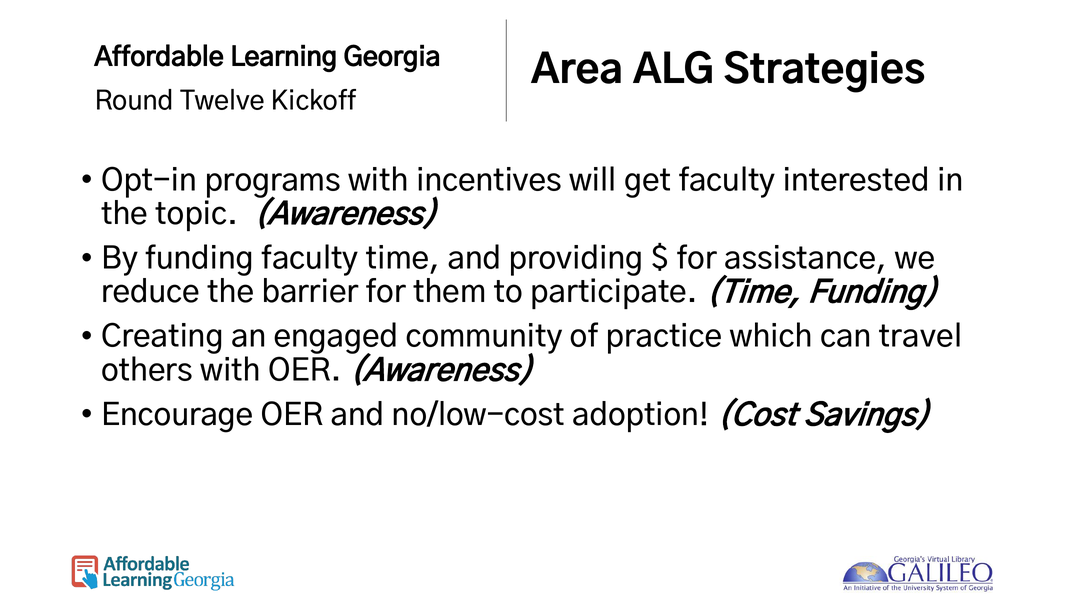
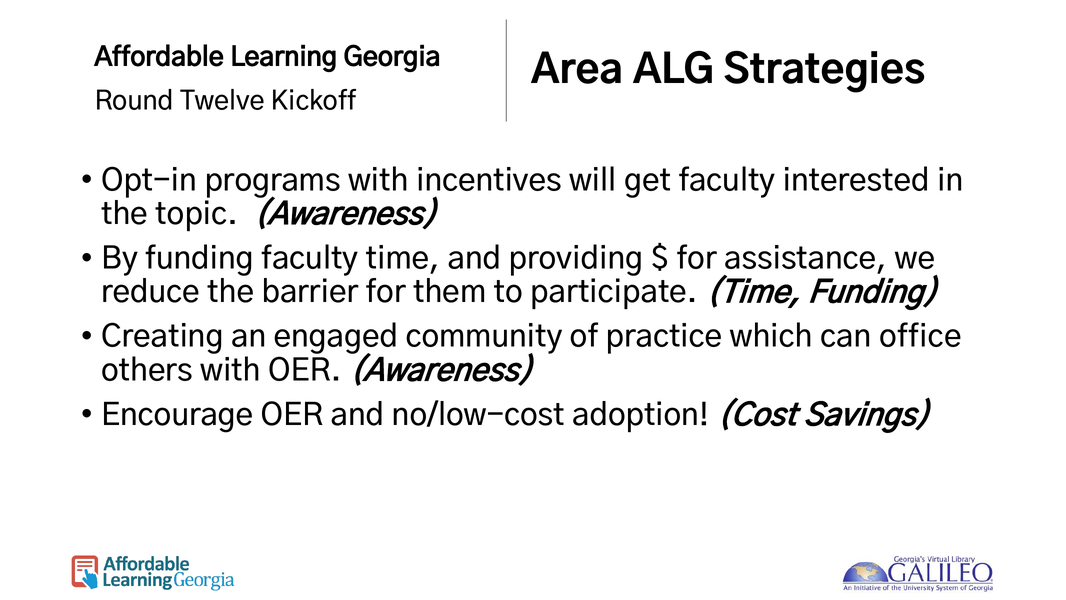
travel: travel -> office
